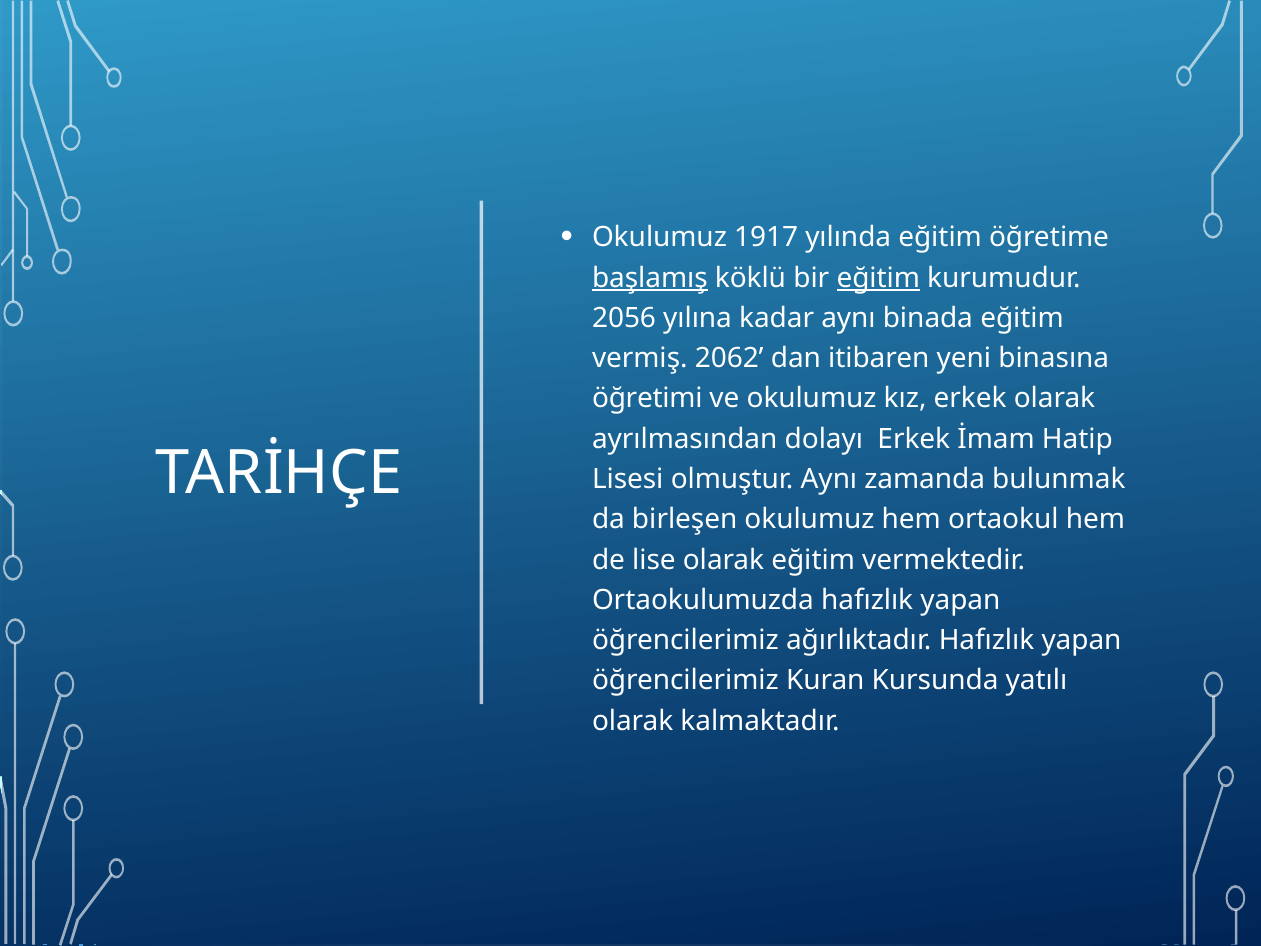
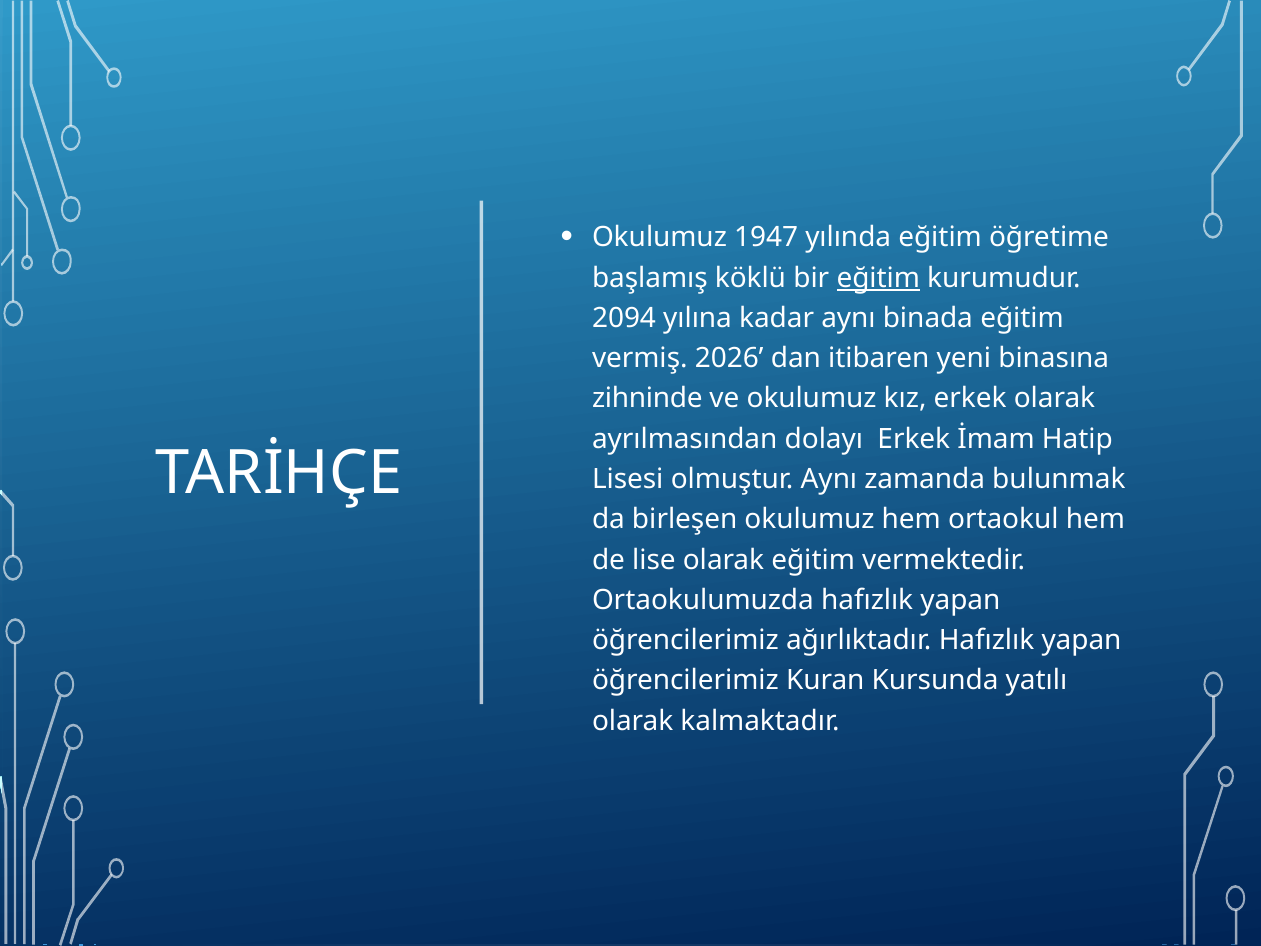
1917: 1917 -> 1947
başlamış underline: present -> none
2056: 2056 -> 2094
2062: 2062 -> 2026
öğretimi: öğretimi -> zihninde
